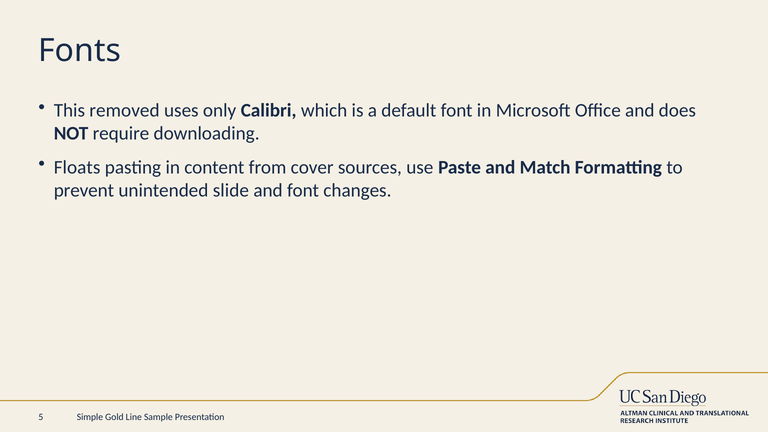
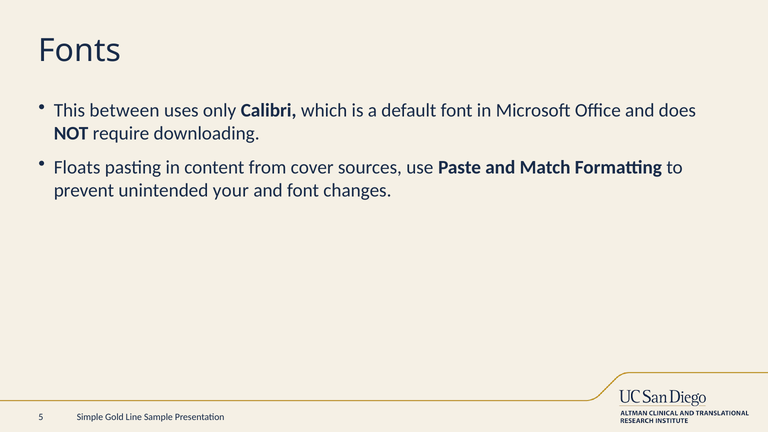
removed: removed -> between
slide: slide -> your
